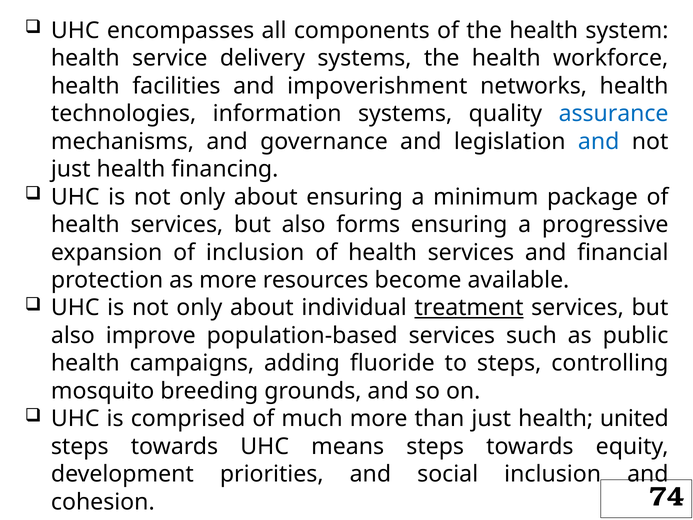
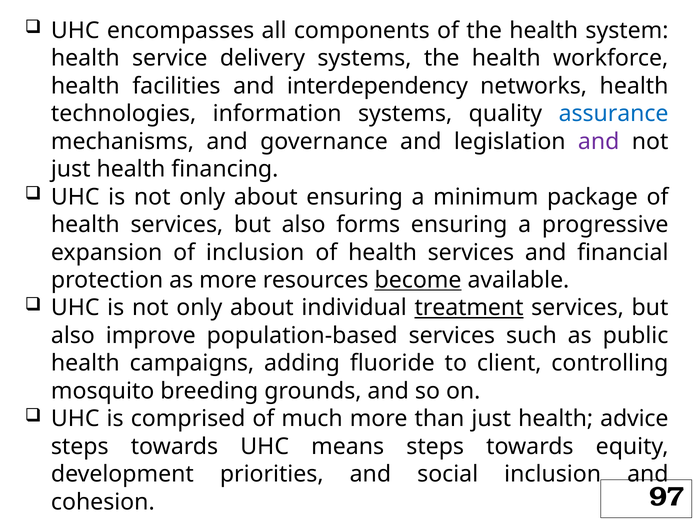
impoverishment: impoverishment -> interdependency
and at (599, 141) colour: blue -> purple
become underline: none -> present
to steps: steps -> client
united: united -> advice
74: 74 -> 97
